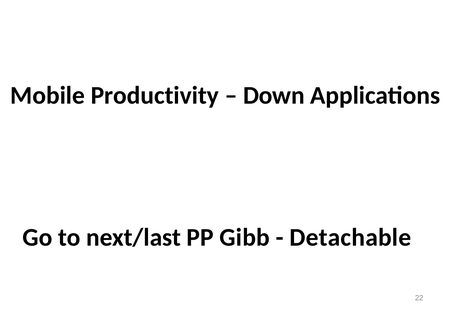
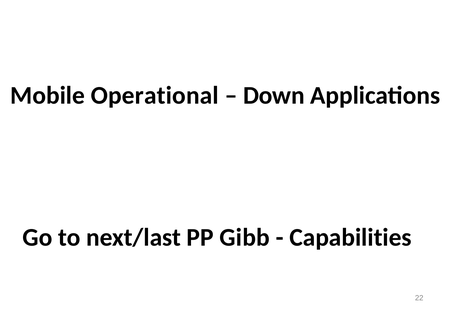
Productivity: Productivity -> Operational
Detachable: Detachable -> Capabilities
